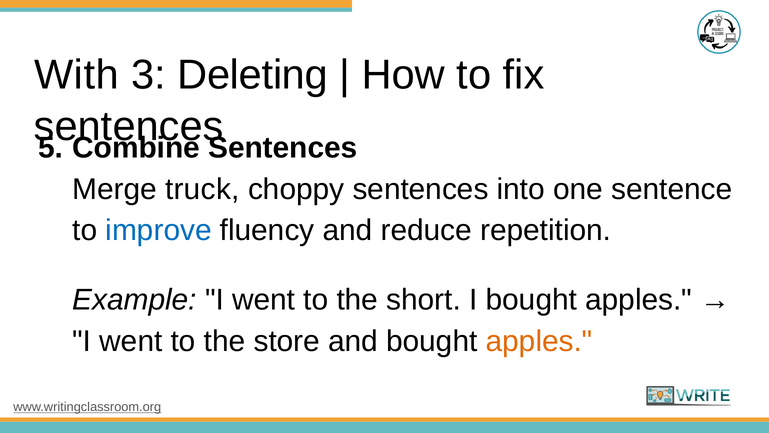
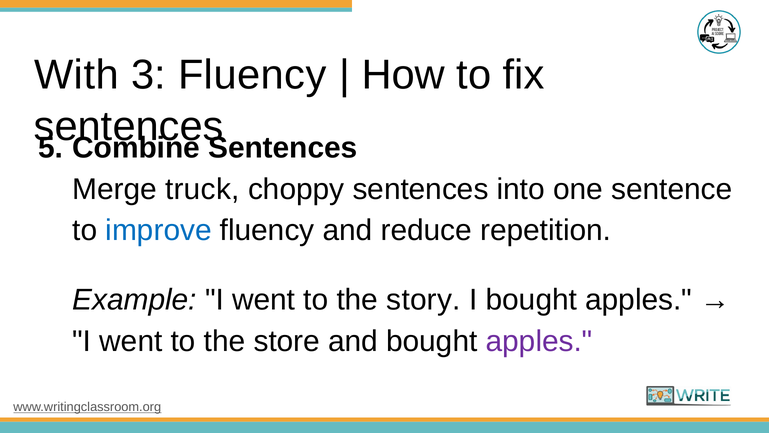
3 Deleting: Deleting -> Fluency
short: short -> story
apples at (539, 341) colour: orange -> purple
